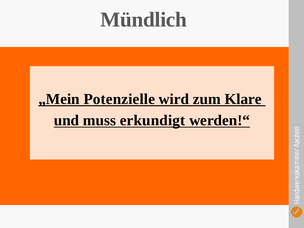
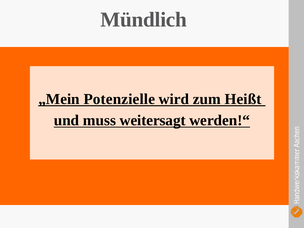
Klare: Klare -> Heißt
erkundigt: erkundigt -> weitersagt
